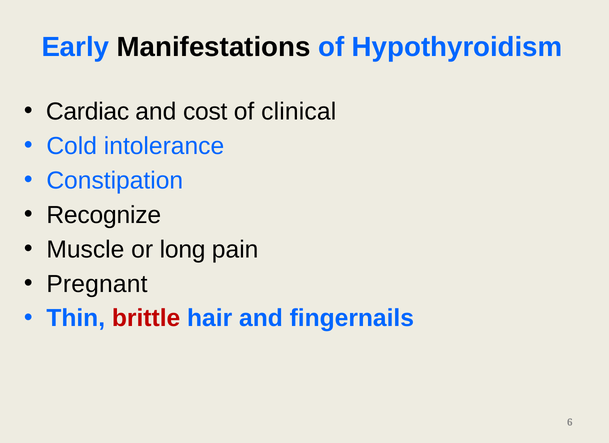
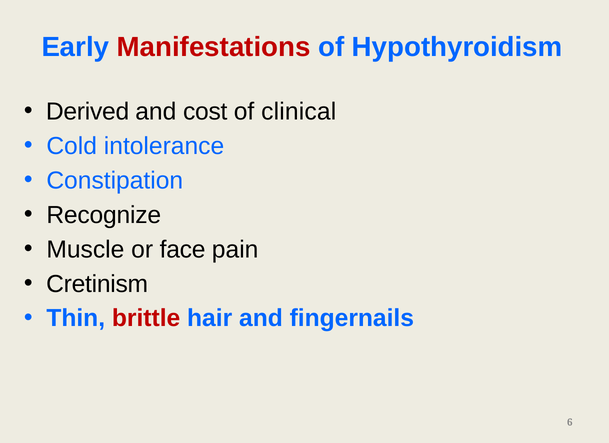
Manifestations colour: black -> red
Cardiac: Cardiac -> Derived
long: long -> face
Pregnant: Pregnant -> Cretinism
